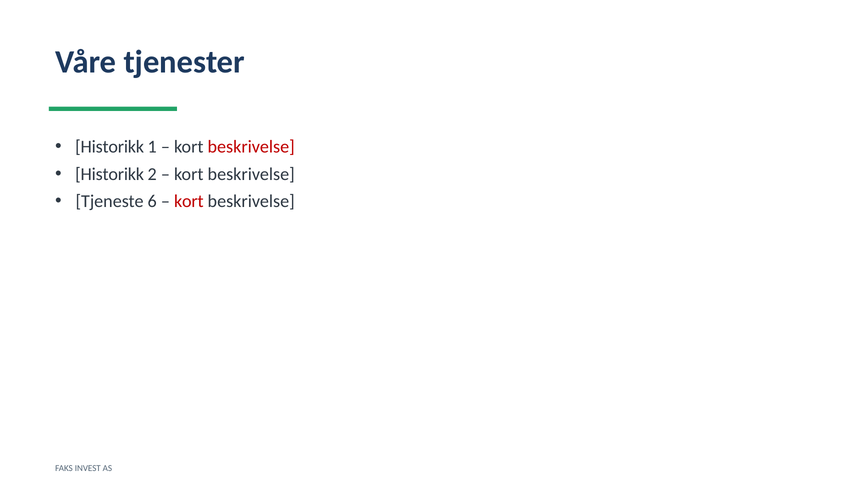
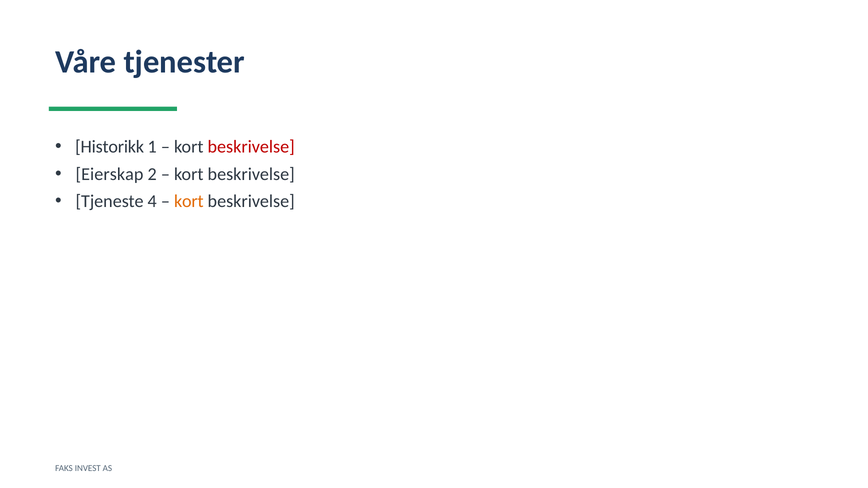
Historikk at (110, 174): Historikk -> Eierskap
6: 6 -> 4
kort at (189, 201) colour: red -> orange
